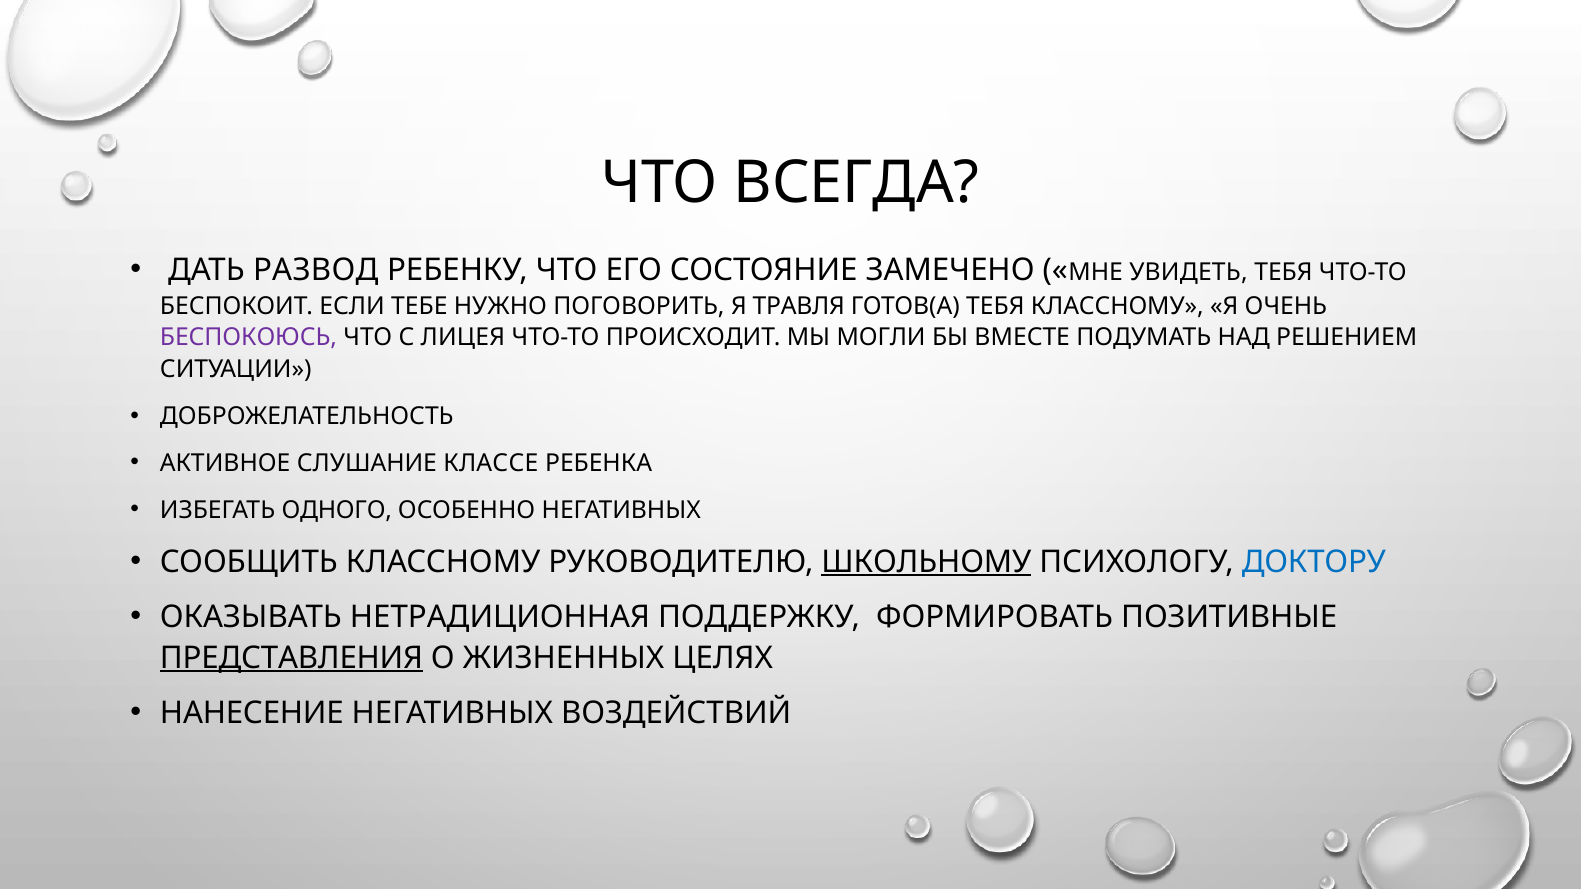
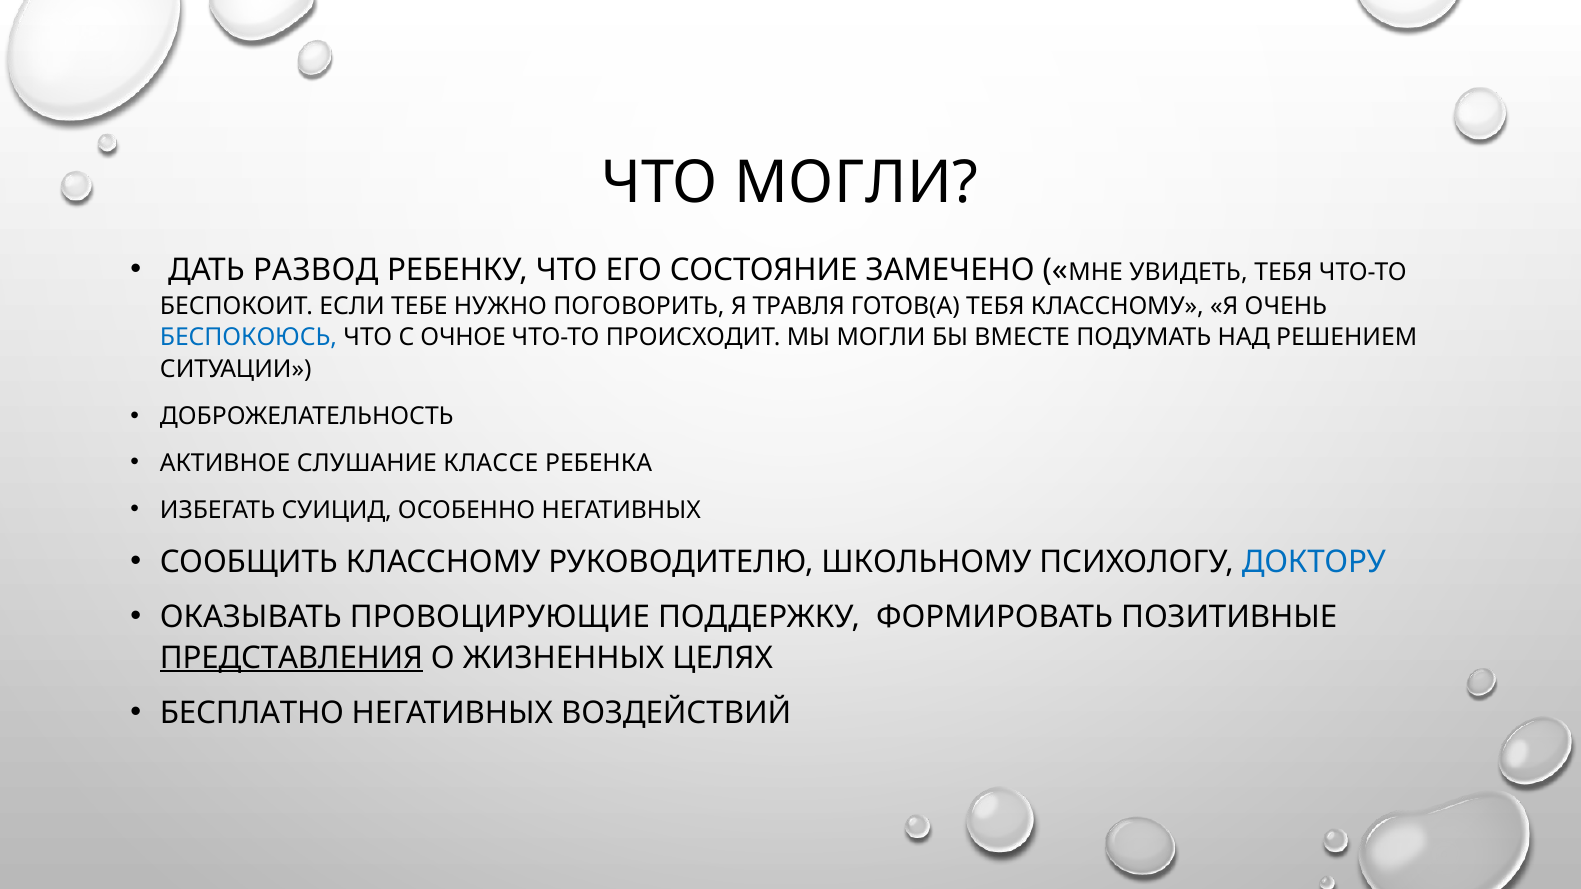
ЧТО ВСЕГДА: ВСЕГДА -> МОГЛИ
БЕСПОКОЮСЬ colour: purple -> blue
ЛИЦЕЯ: ЛИЦЕЯ -> ОЧНОЕ
ОДНОГО: ОДНОГО -> СУИЦИД
ШКОЛЬНОМУ underline: present -> none
НЕТРАДИЦИОННАЯ: НЕТРАДИЦИОННАЯ -> ПРОВОЦИРУЮЩИЕ
НАНЕСЕНИЕ: НАНЕСЕНИЕ -> БЕСПЛАТНО
